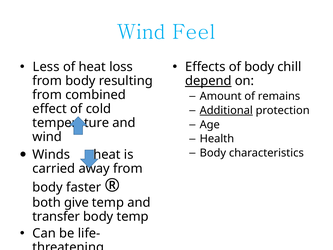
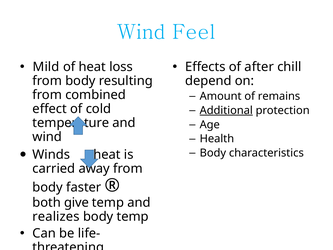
Less: Less -> Mild
of body: body -> after
depend underline: present -> none
transfer: transfer -> realizes
